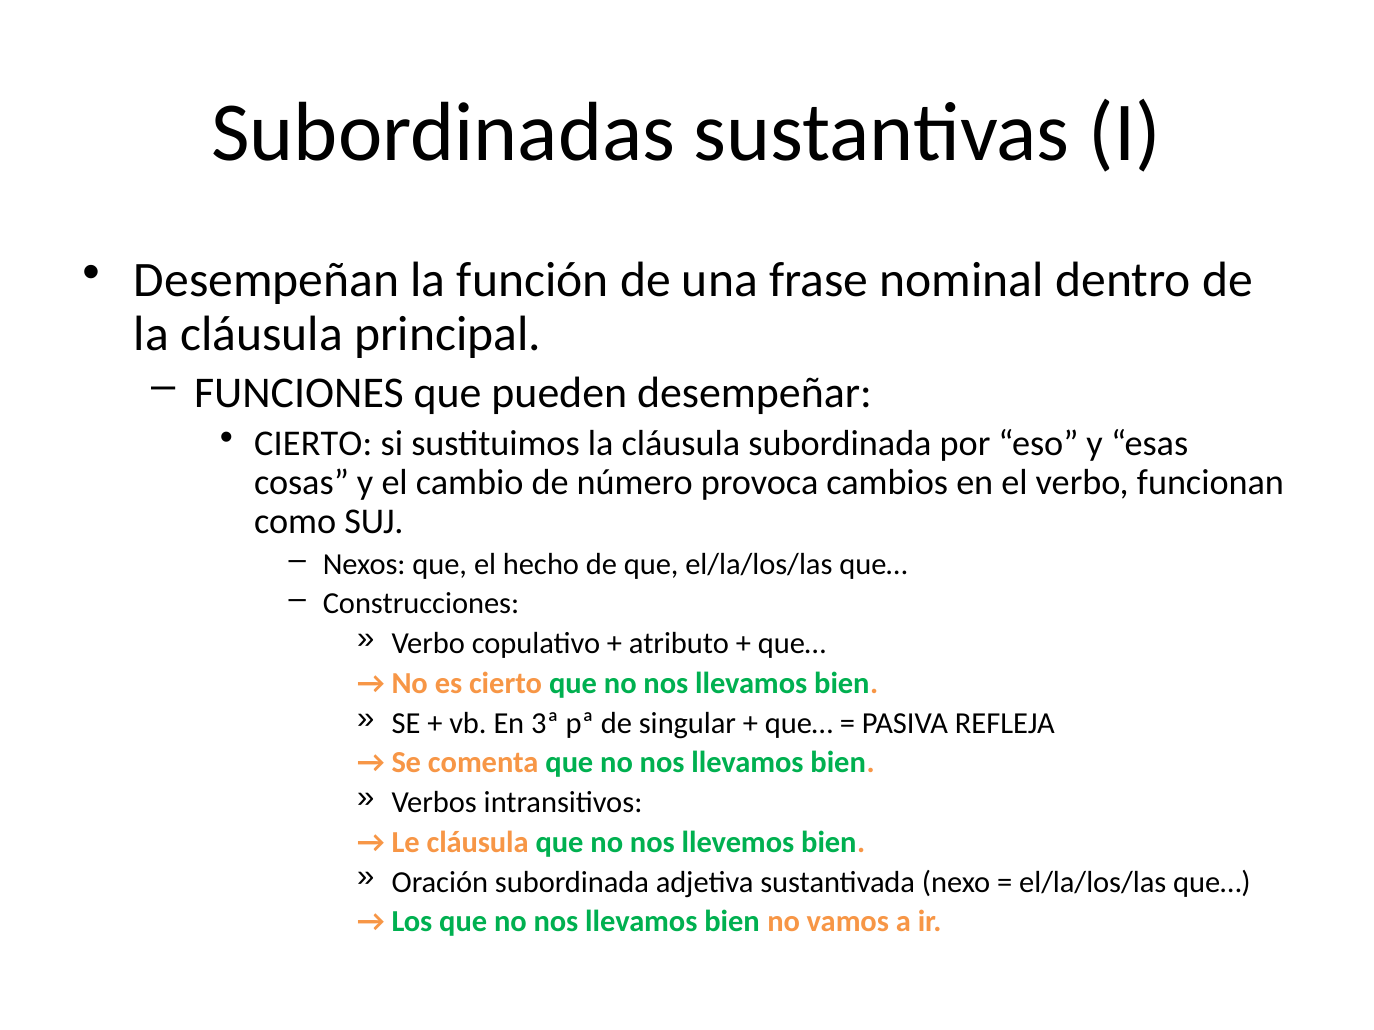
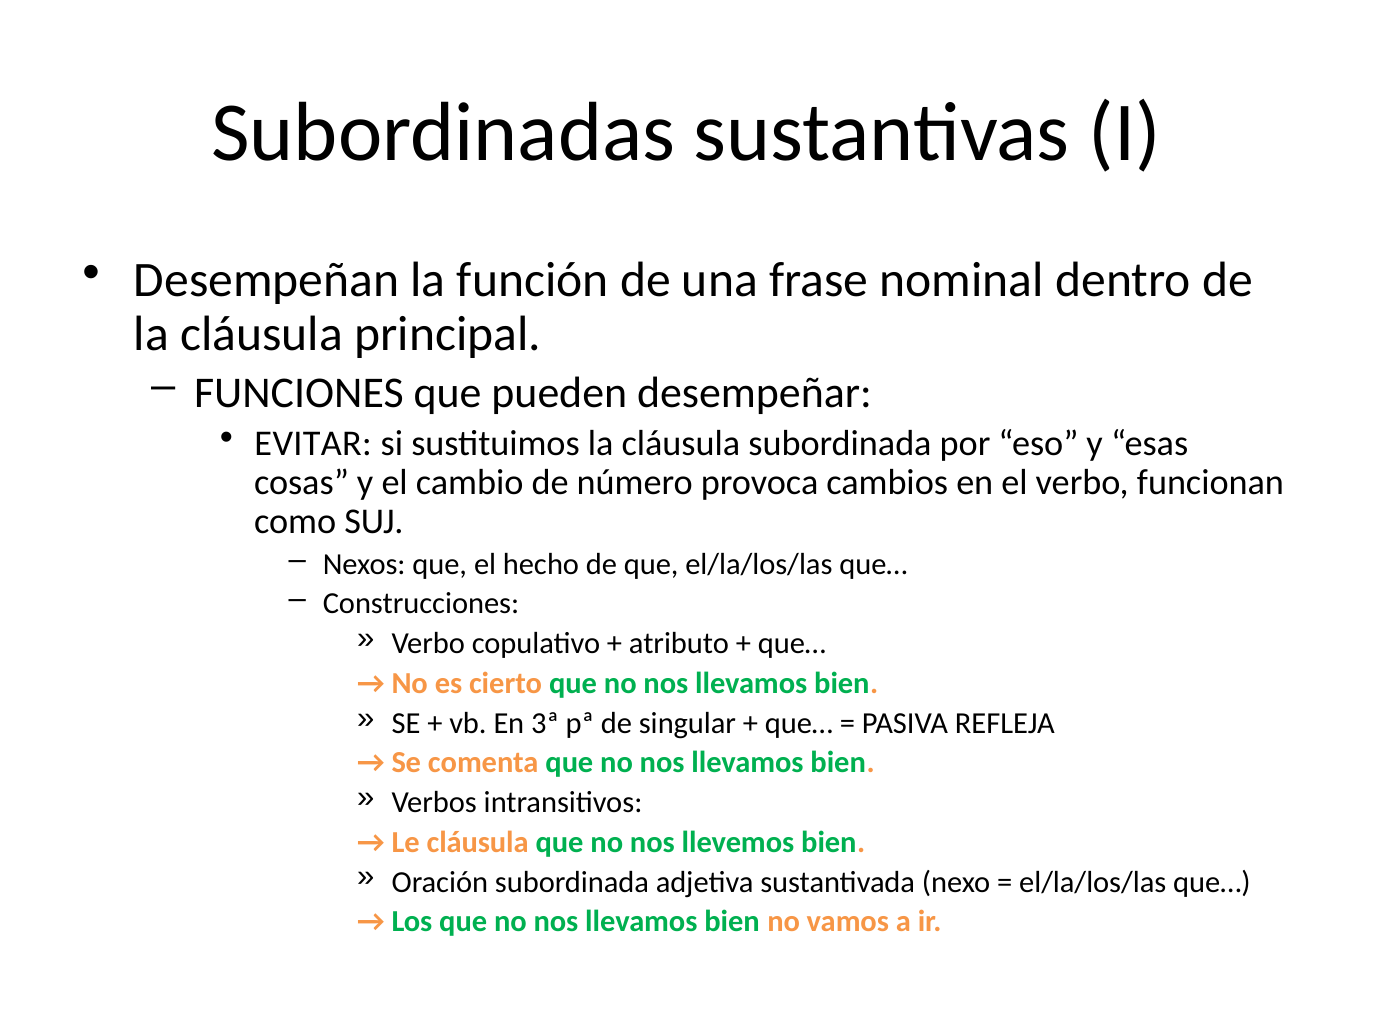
CIERTO at (313, 444): CIERTO -> EVITAR
